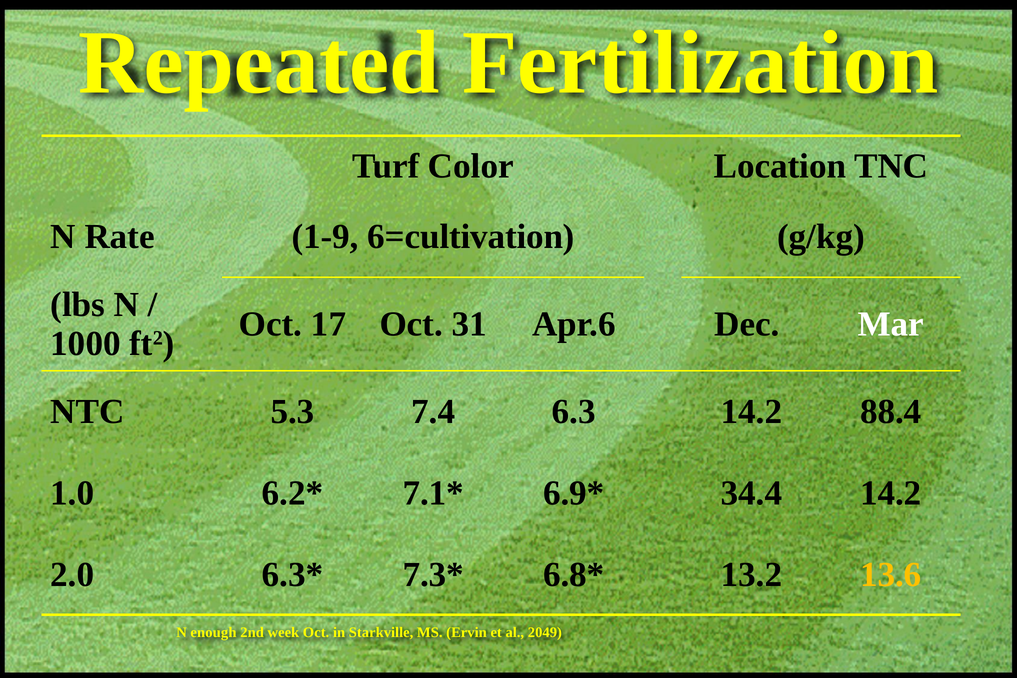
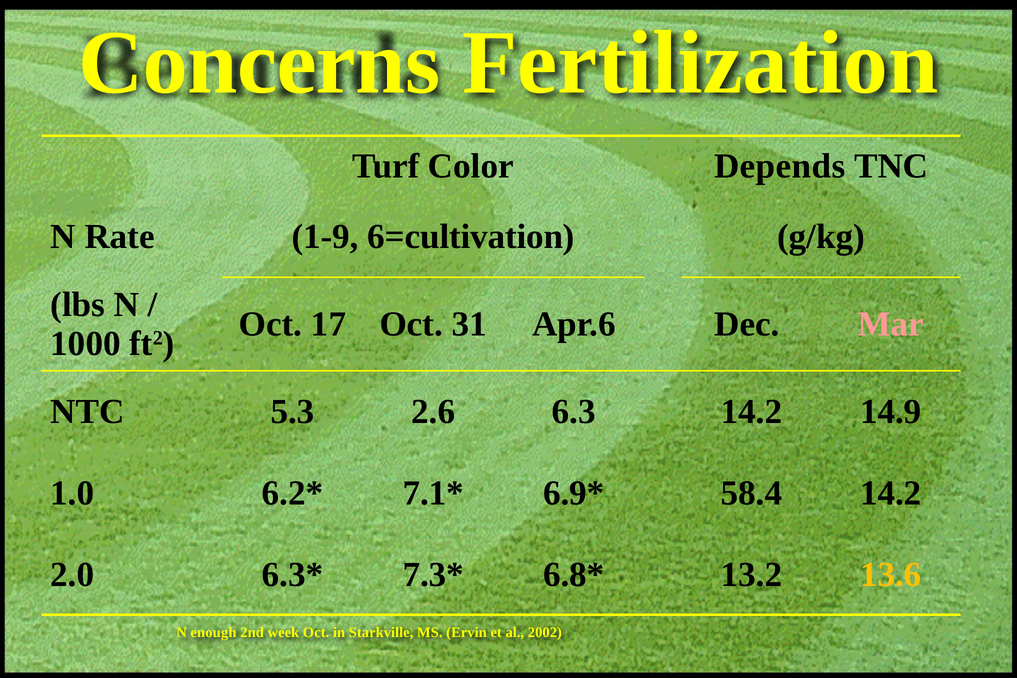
Repeated: Repeated -> Concerns
Location: Location -> Depends
Mar colour: white -> pink
7.4: 7.4 -> 2.6
88.4: 88.4 -> 14.9
34.4: 34.4 -> 58.4
2049: 2049 -> 2002
